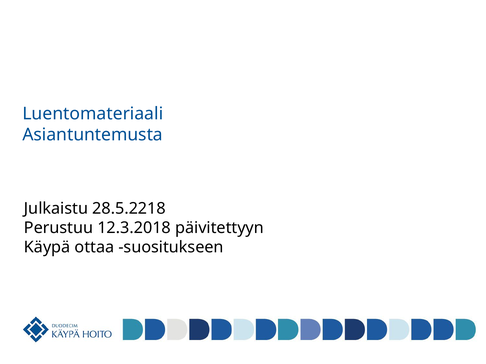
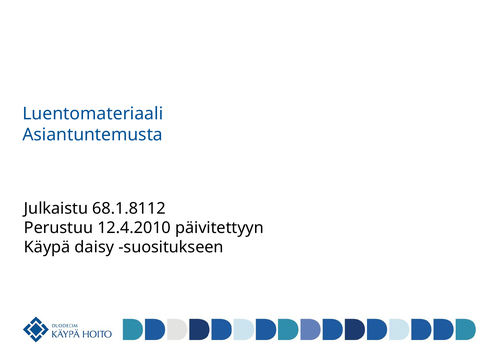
28.5.2218: 28.5.2218 -> 68.1.8112
12.3.2018: 12.3.2018 -> 12.4.2010
ottaa: ottaa -> daisy
